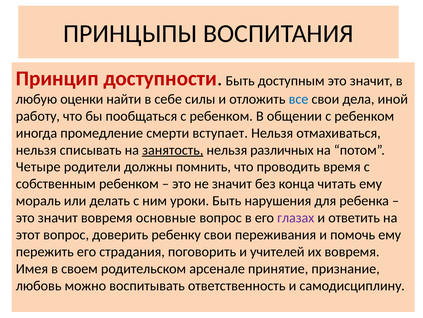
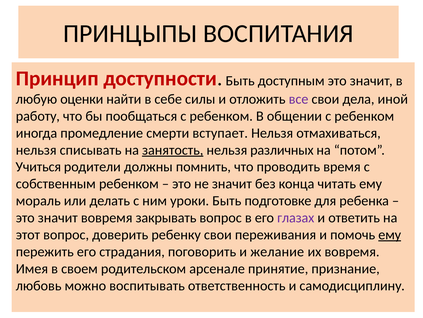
все colour: blue -> purple
Четыре: Четыре -> Учиться
нарушения: нарушения -> подготовке
основные: основные -> закрывать
ему at (390, 234) underline: none -> present
учителей: учителей -> желание
